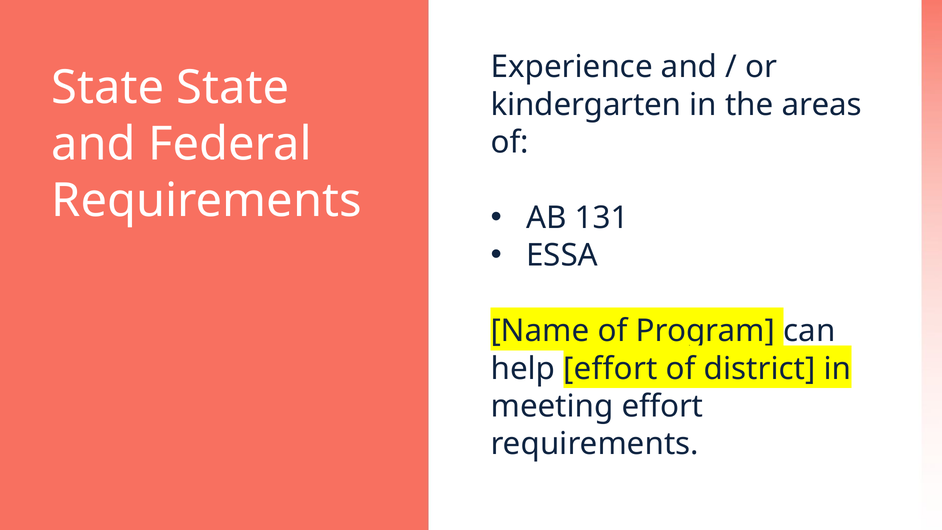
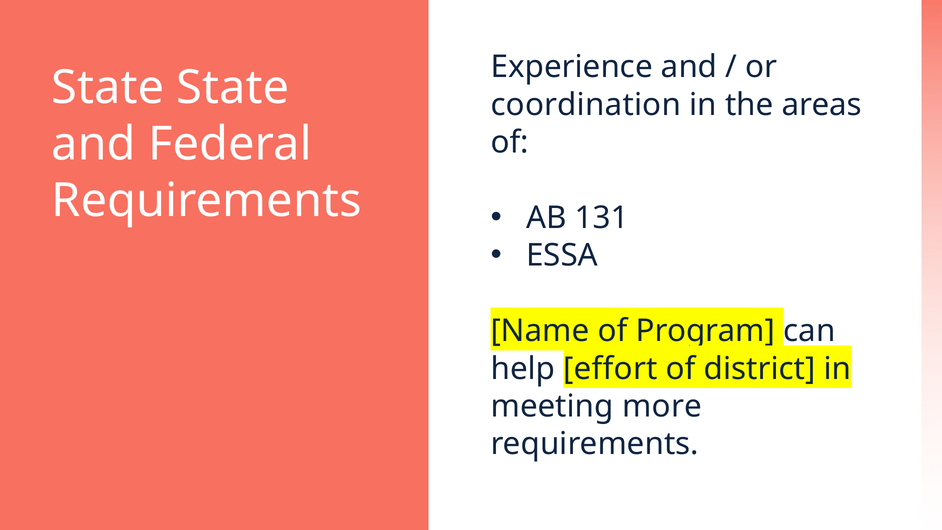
kindergarten: kindergarten -> coordination
meeting effort: effort -> more
